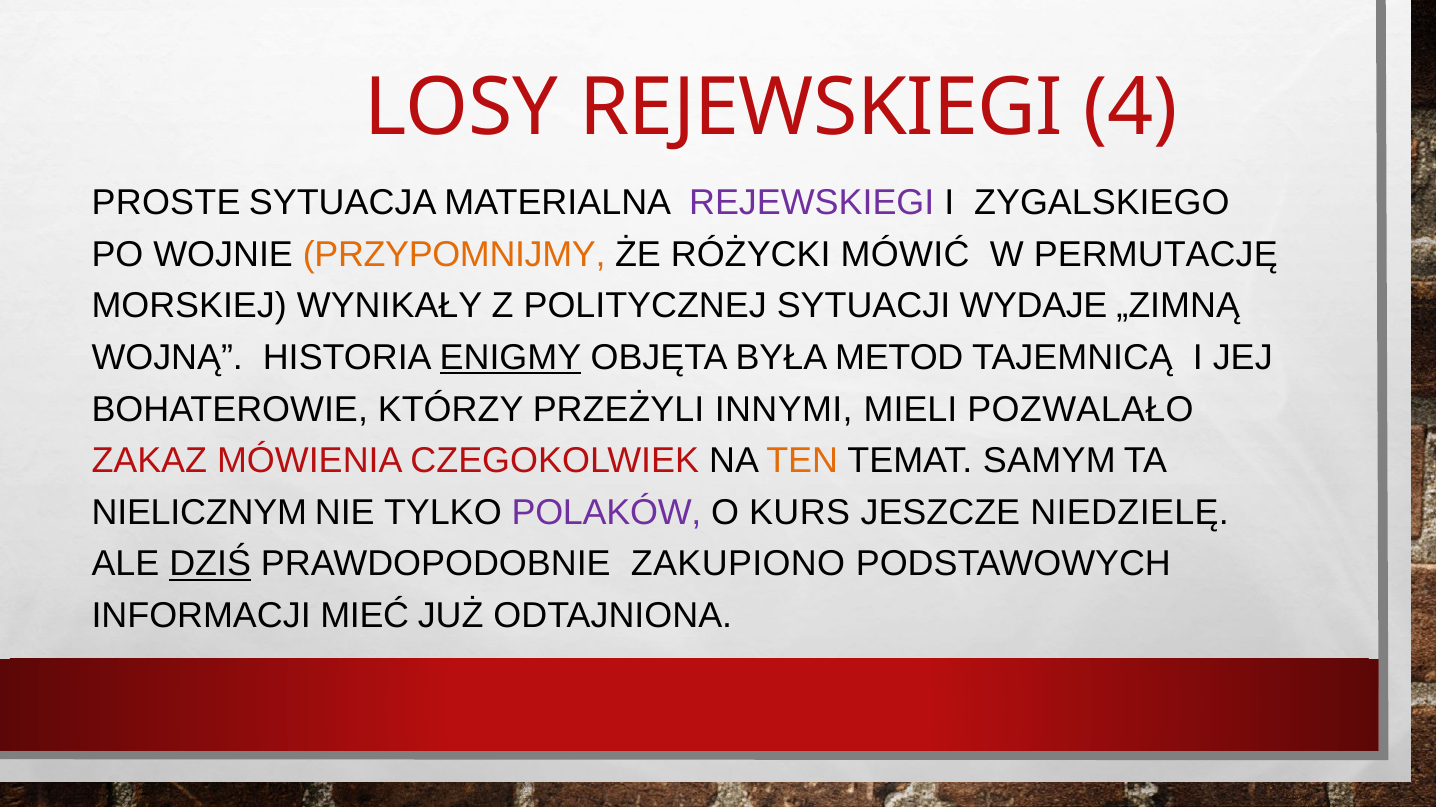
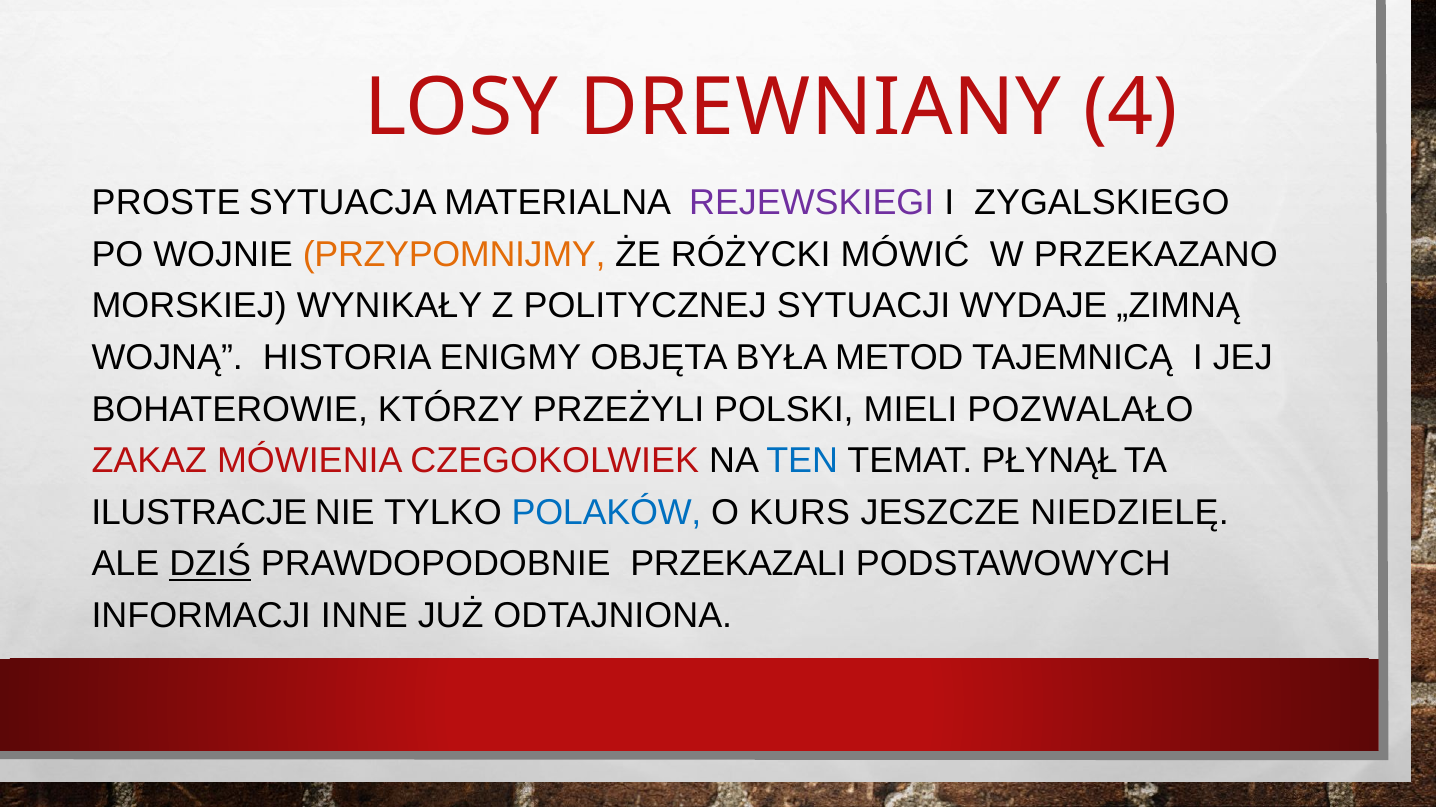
LOSY REJEWSKIEGI: REJEWSKIEGI -> DREWNIANY
PERMUTACJĘ: PERMUTACJĘ -> PRZEKAZANO
ENIGMY underline: present -> none
INNYMI: INNYMI -> POLSKI
TEN colour: orange -> blue
SAMYM: SAMYM -> PŁYNĄŁ
NIELICZNYM: NIELICZNYM -> ILUSTRACJE
POLAKÓW colour: purple -> blue
ZAKUPIONO: ZAKUPIONO -> PRZEKAZALI
MIEĆ: MIEĆ -> INNE
